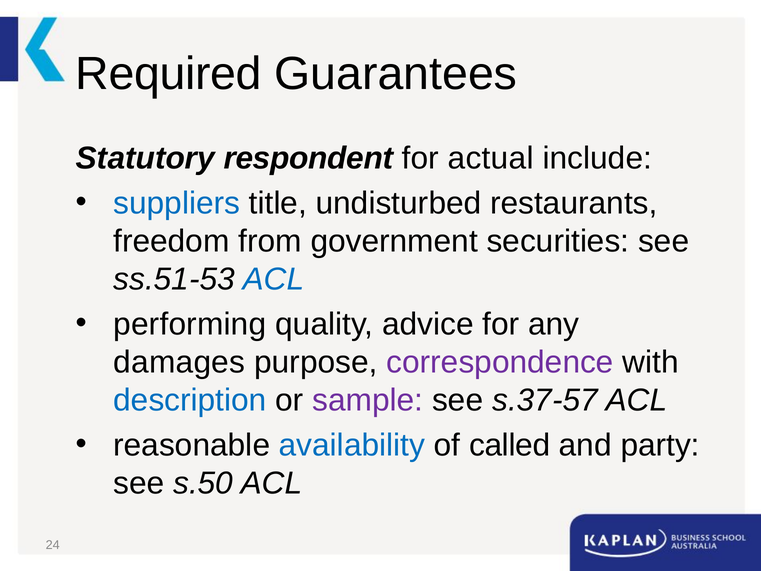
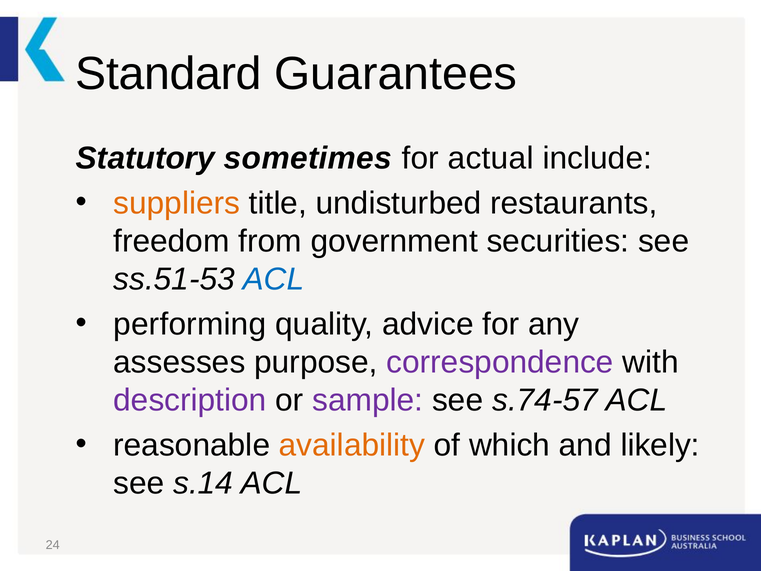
Required: Required -> Standard
respondent: respondent -> sometimes
suppliers colour: blue -> orange
damages: damages -> assesses
description colour: blue -> purple
s.37-57: s.37-57 -> s.74-57
availability colour: blue -> orange
called: called -> which
party: party -> likely
s.50: s.50 -> s.14
